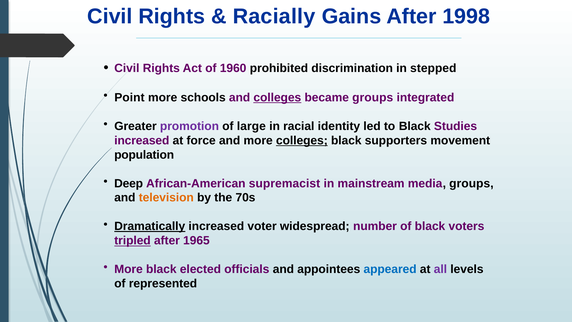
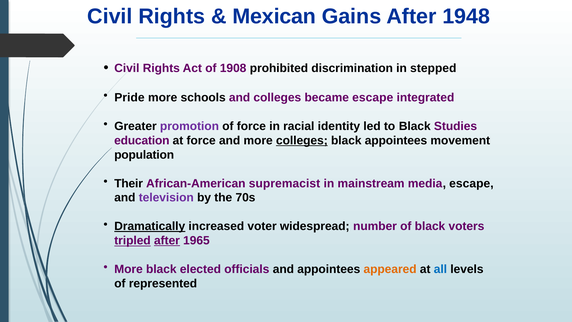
Racially: Racially -> Mexican
1998: 1998 -> 1948
1960: 1960 -> 1908
Point: Point -> Pride
colleges at (277, 97) underline: present -> none
became groups: groups -> escape
of large: large -> force
increased at (142, 140): increased -> education
black supporters: supporters -> appointees
Deep: Deep -> Their
media groups: groups -> escape
television colour: orange -> purple
after at (167, 240) underline: none -> present
appeared colour: blue -> orange
all colour: purple -> blue
